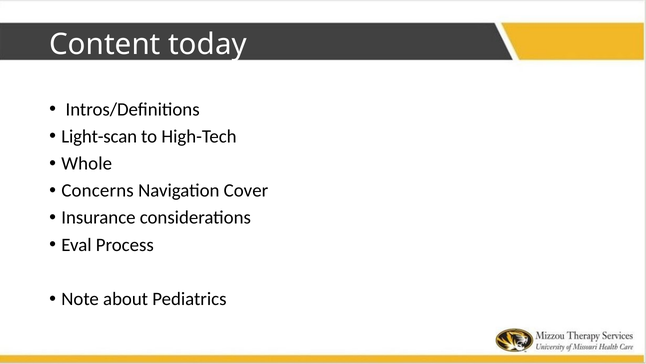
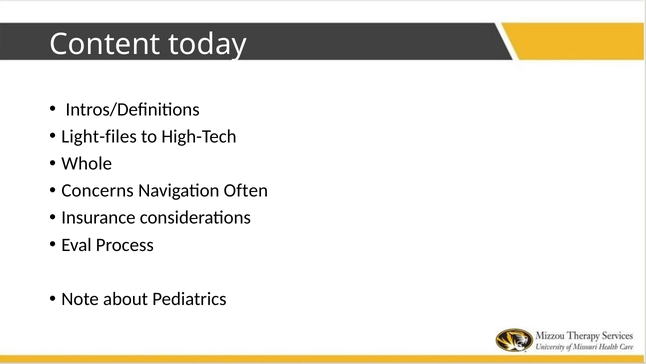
Light-scan: Light-scan -> Light-files
Cover: Cover -> Often
